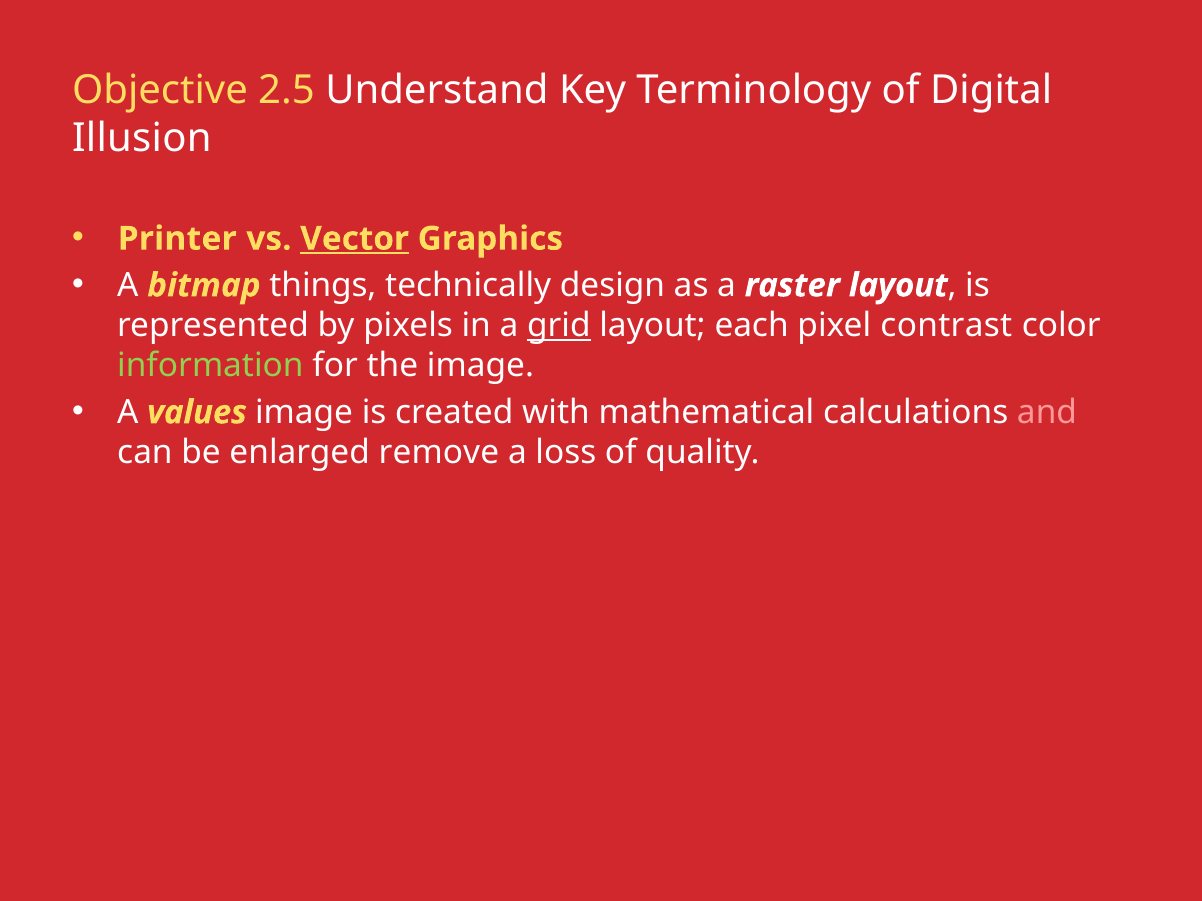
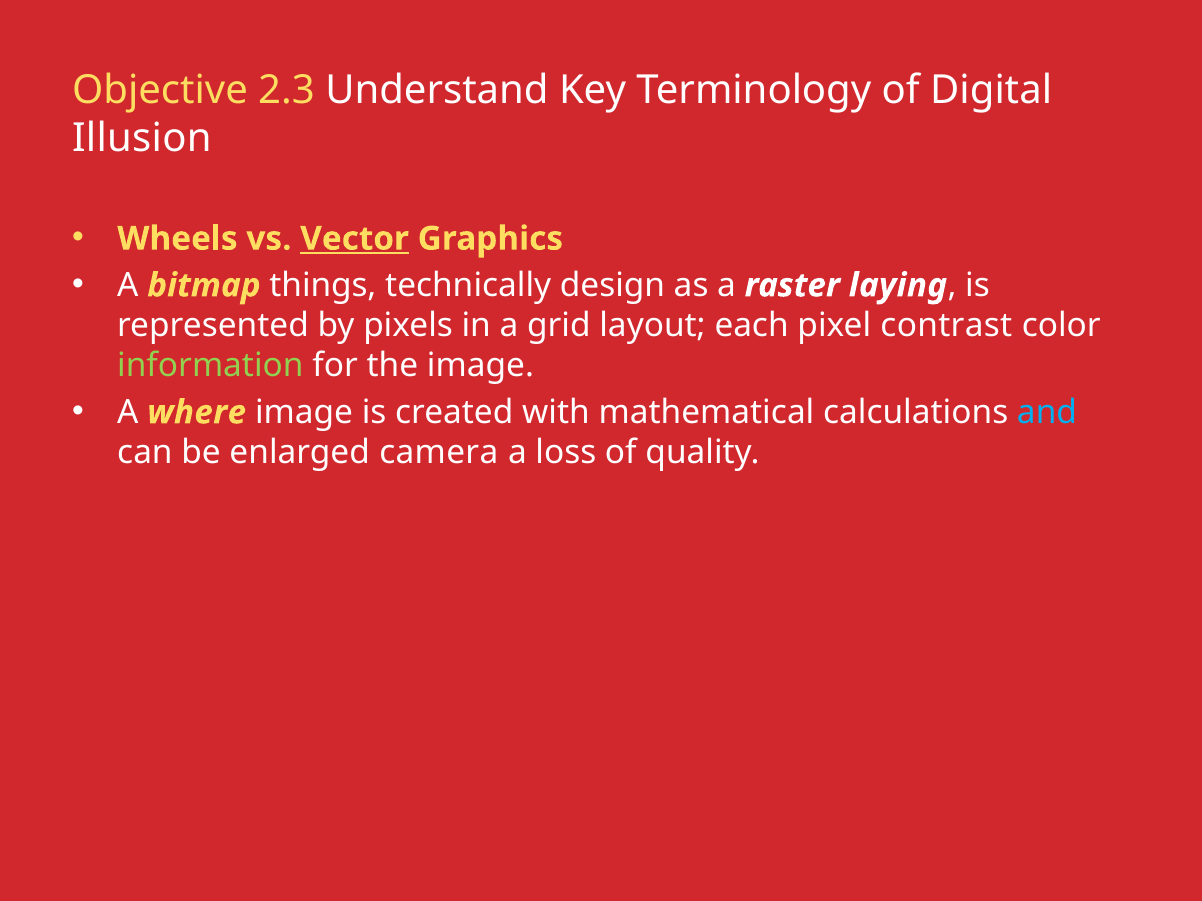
2.5: 2.5 -> 2.3
Printer: Printer -> Wheels
raster layout: layout -> laying
grid underline: present -> none
values: values -> where
and colour: pink -> light blue
remove: remove -> camera
